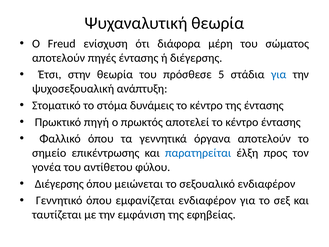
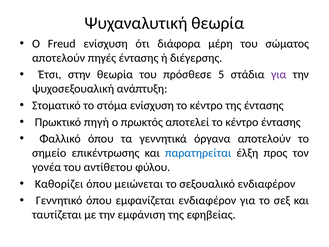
για at (279, 74) colour: blue -> purple
στόμα δυνάμεις: δυνάμεις -> ενίσχυση
Διέγερσης at (59, 184): Διέγερσης -> Καθορίζει
